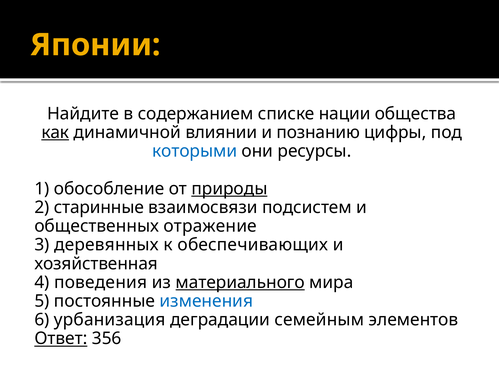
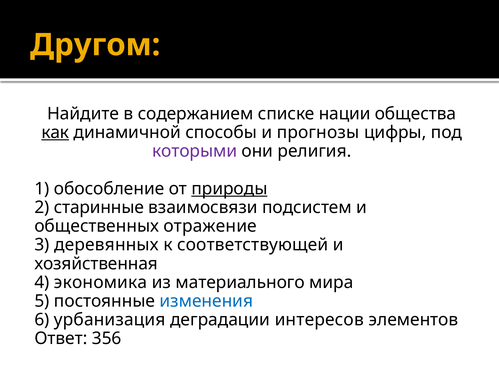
Японии: Японии -> Другом
влиянии: влиянии -> способы
познанию: познанию -> прогнозы
которыми colour: blue -> purple
ресурсы: ресурсы -> религия
обеспечивающих: обеспечивающих -> соответствующей
поведения: поведения -> экономика
материального underline: present -> none
семейным: семейным -> интересов
Ответ underline: present -> none
